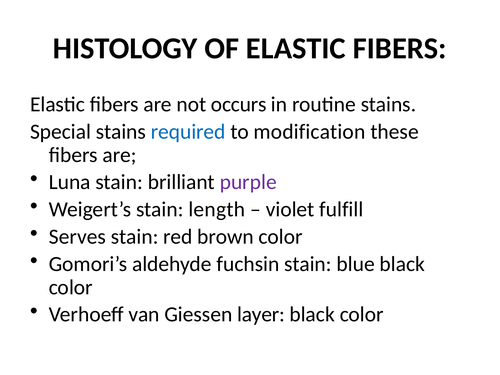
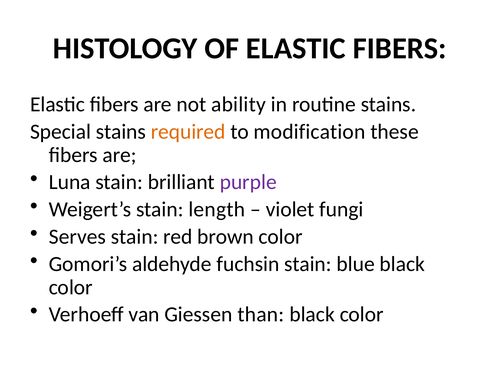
occurs: occurs -> ability
required colour: blue -> orange
fulfill: fulfill -> fungi
layer: layer -> than
